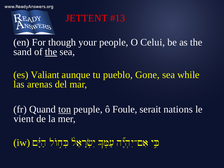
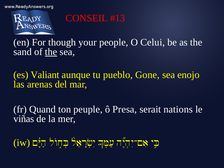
JETTENT: JETTENT -> CONSEIL
while: while -> enojo
ton underline: present -> none
Foule: Foule -> Presa
vient: vient -> viñas
